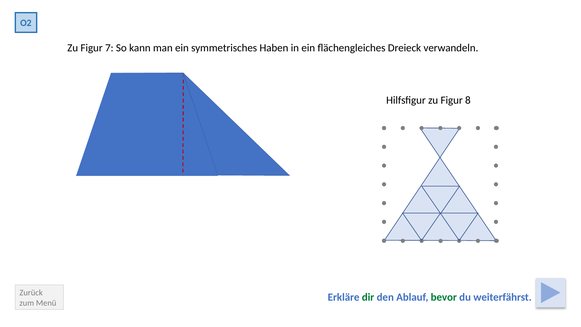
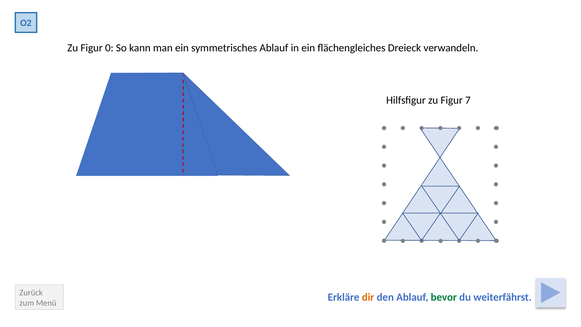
7: 7 -> 0
symmetrisches Haben: Haben -> Ablauf
8: 8 -> 7
dir colour: green -> orange
